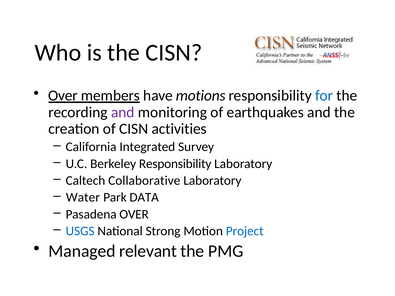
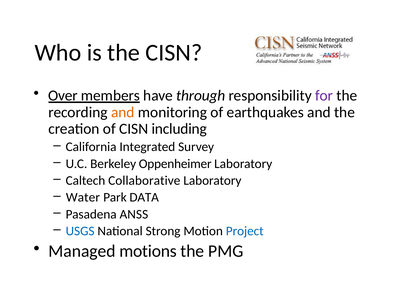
motions: motions -> through
for colour: blue -> purple
and at (123, 112) colour: purple -> orange
activities: activities -> including
Berkeley Responsibility: Responsibility -> Oppenheimer
Pasadena OVER: OVER -> ANSS
relevant: relevant -> motions
